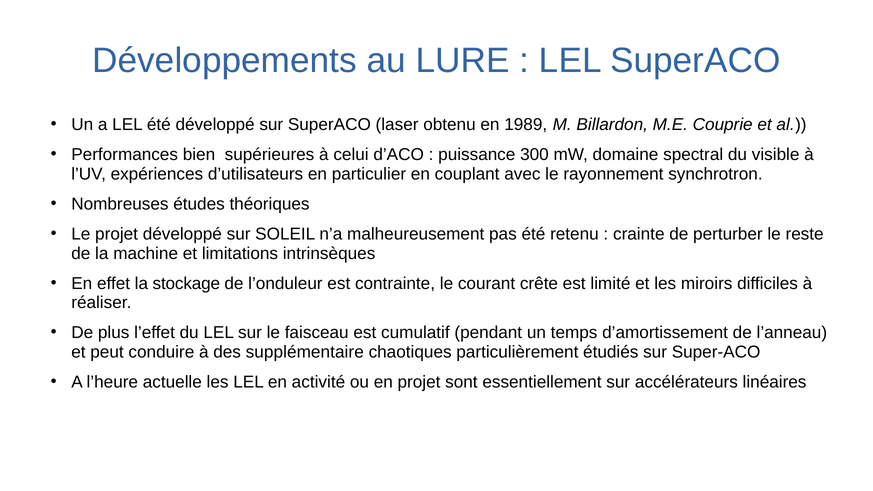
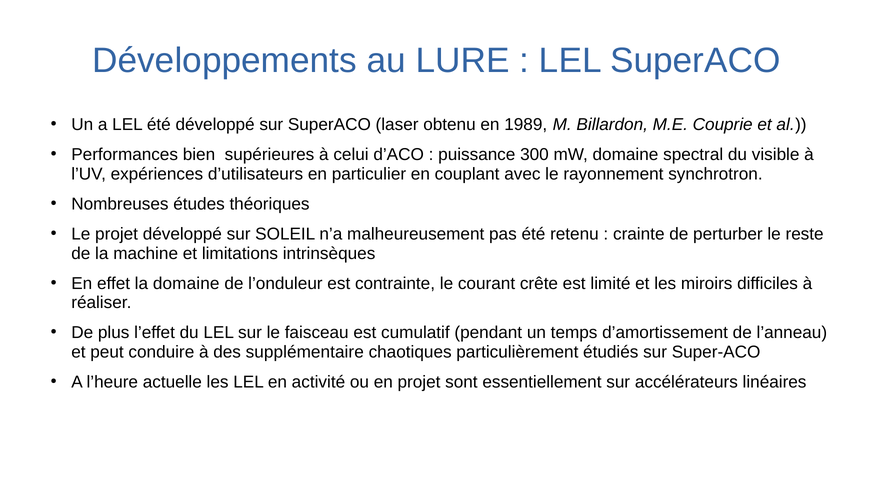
la stockage: stockage -> domaine
